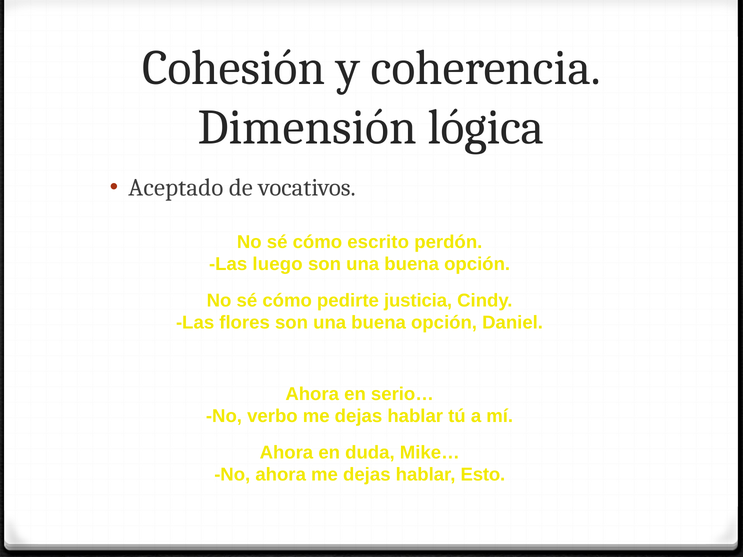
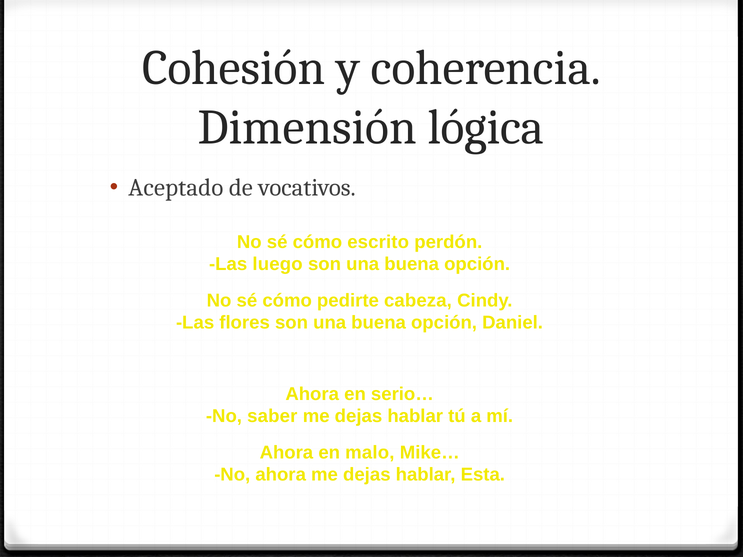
justicia: justicia -> cabeza
verbo: verbo -> saber
duda: duda -> malo
Esto: Esto -> Esta
